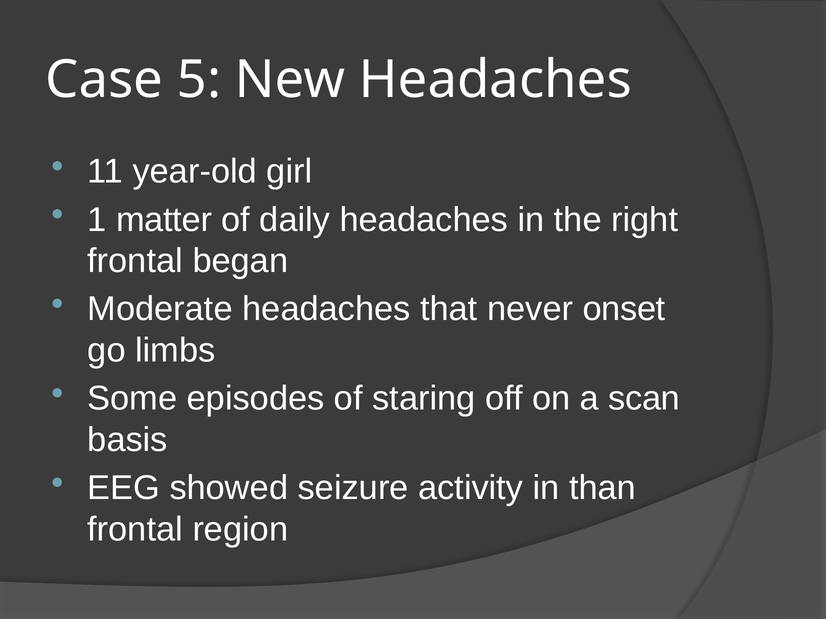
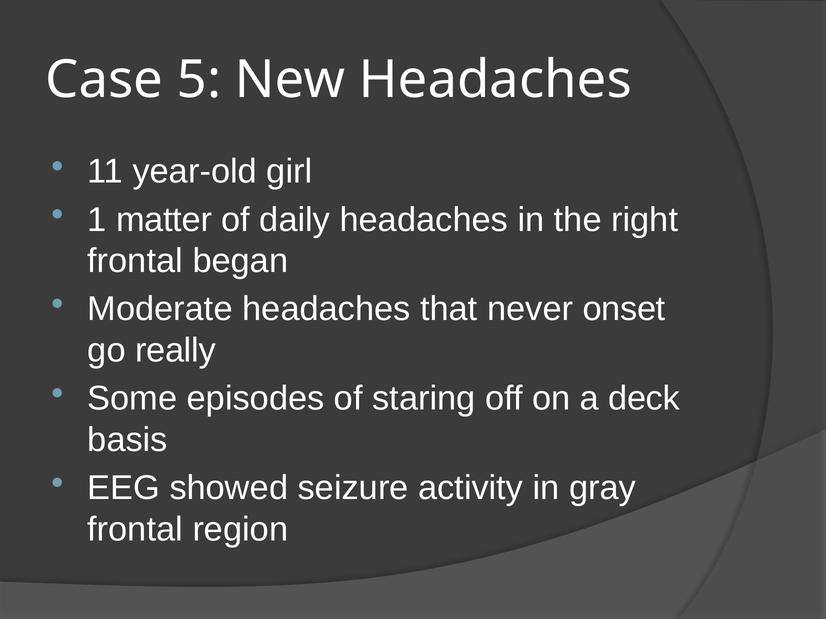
limbs: limbs -> really
scan: scan -> deck
than: than -> gray
